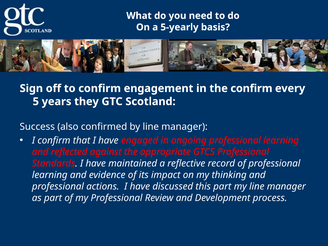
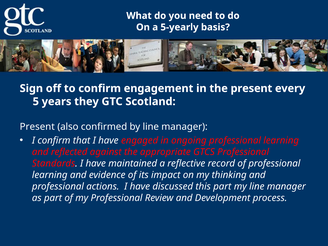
the confirm: confirm -> present
Success at (37, 127): Success -> Present
